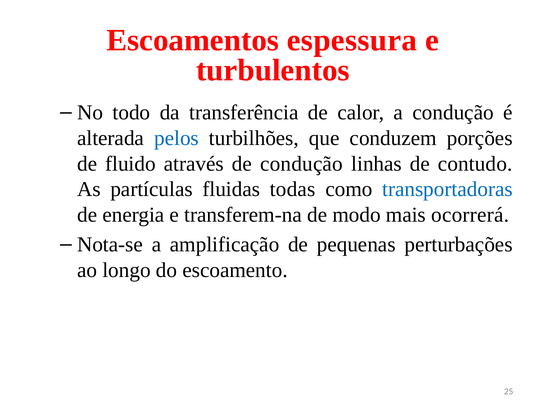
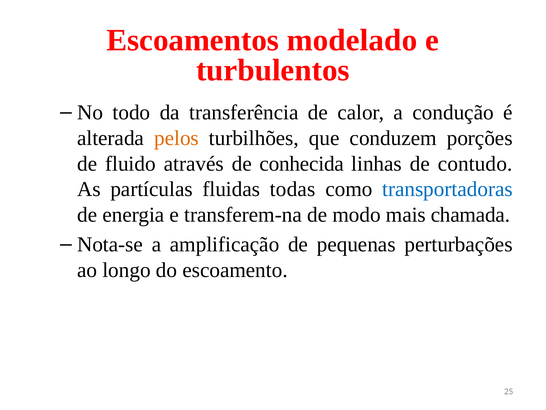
espessura: espessura -> modelado
pelos colour: blue -> orange
de condução: condução -> conhecida
ocorrerá: ocorrerá -> chamada
